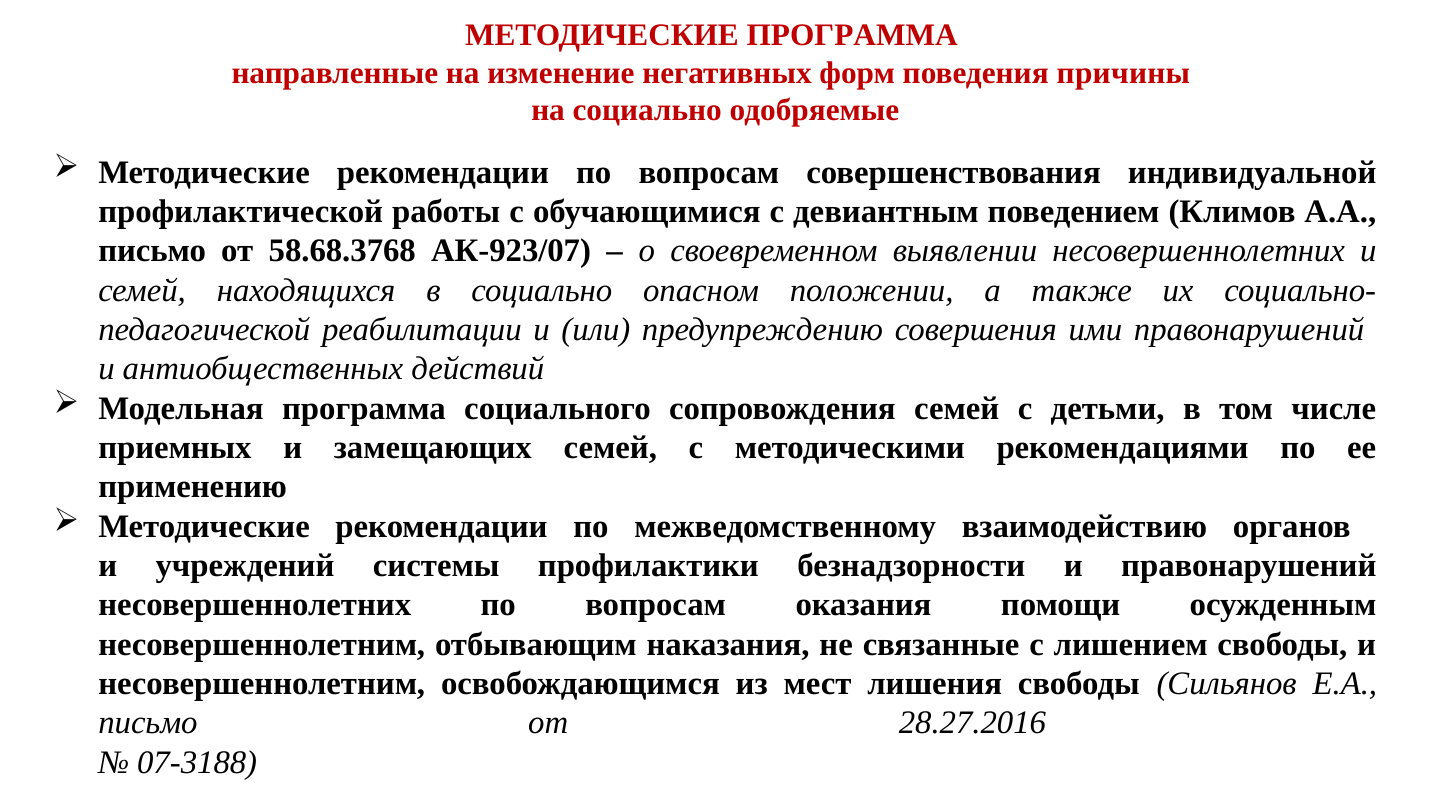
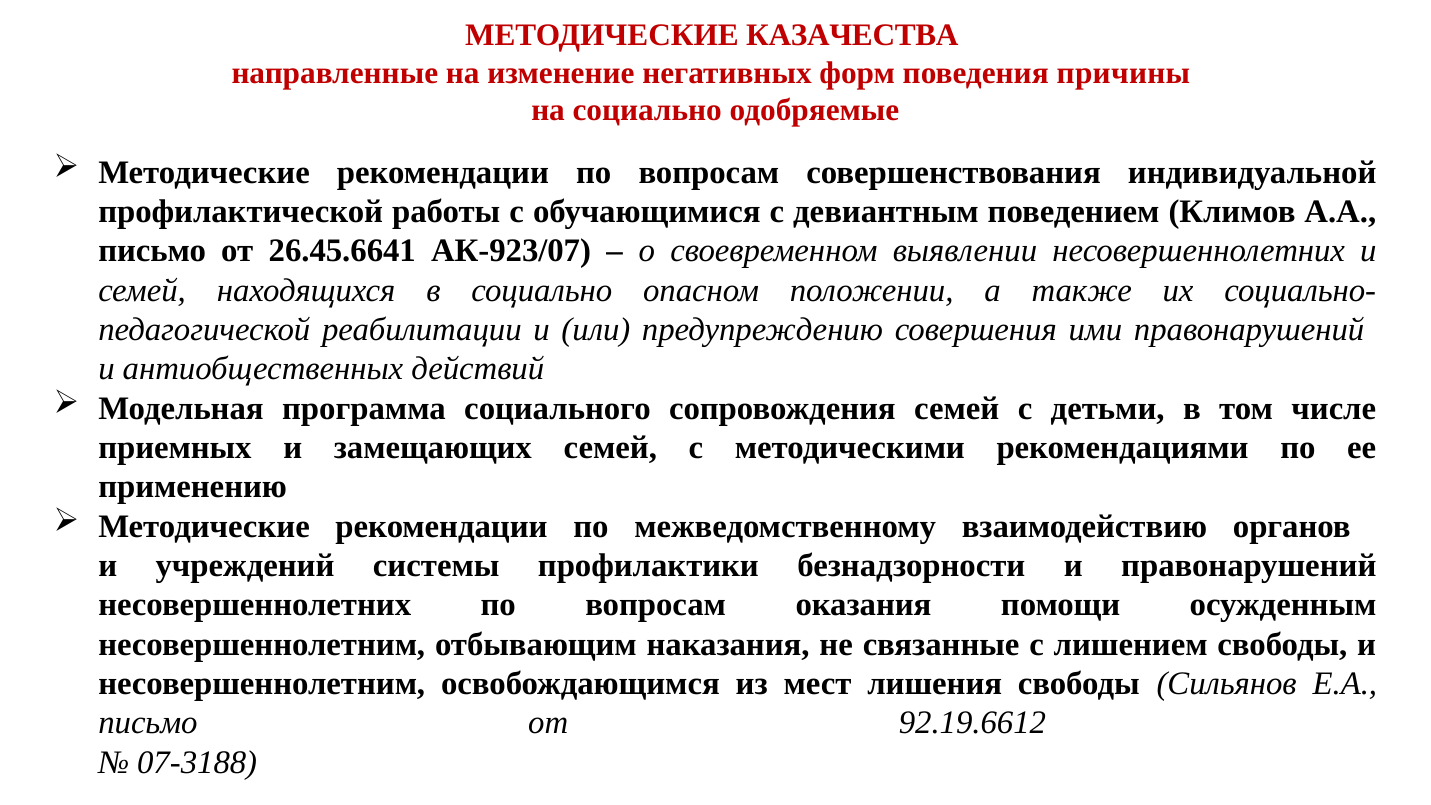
МЕТОДИЧЕСКИЕ ПРОГРАММА: ПРОГРАММА -> КАЗАЧЕСТВА
58.68.3768: 58.68.3768 -> 26.45.6641
28.27.2016: 28.27.2016 -> 92.19.6612
